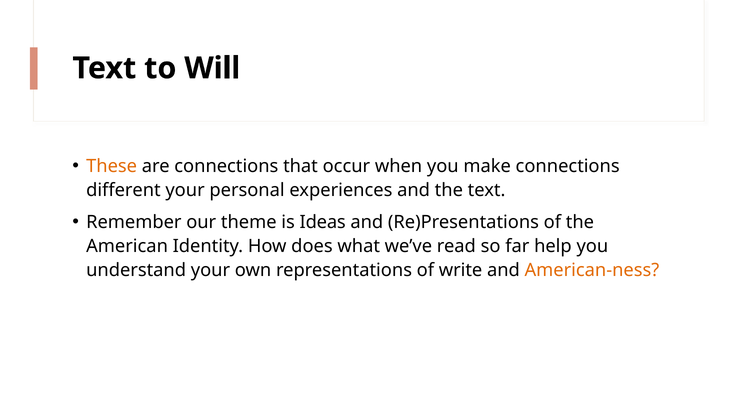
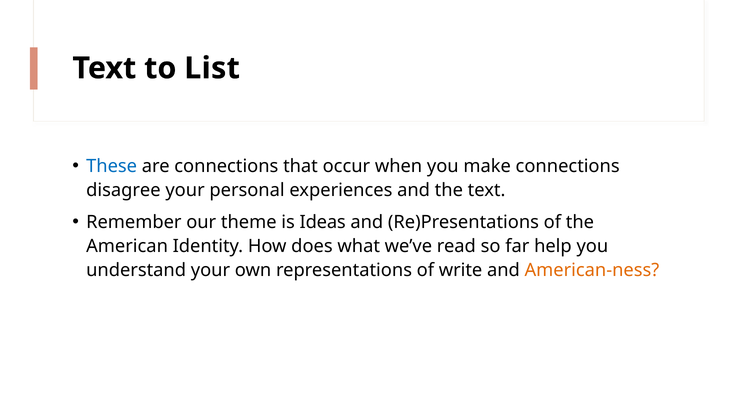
Will: Will -> List
These colour: orange -> blue
different: different -> disagree
